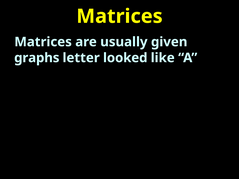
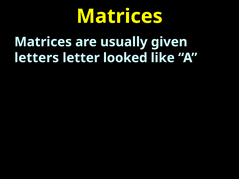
graphs: graphs -> letters
